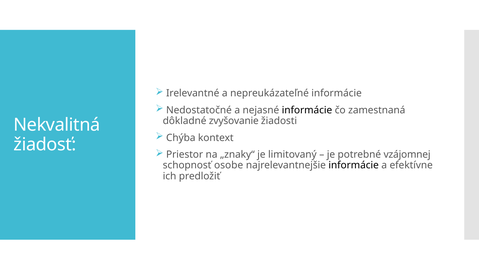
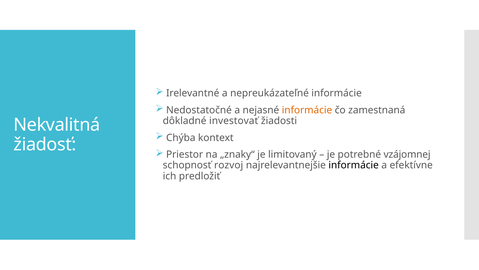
informácie at (307, 110) colour: black -> orange
zvyšovanie: zvyšovanie -> investovať
osobe: osobe -> rozvoj
